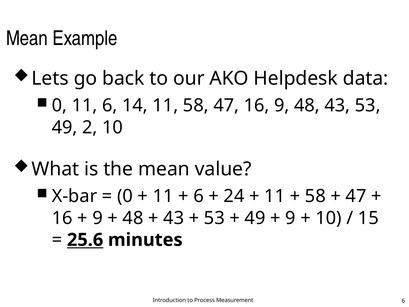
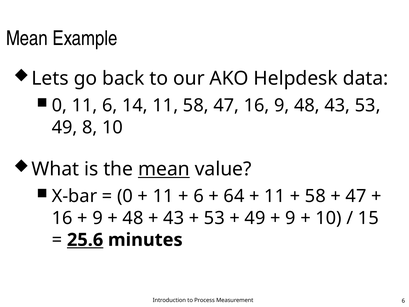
2: 2 -> 8
mean at (164, 169) underline: none -> present
24: 24 -> 64
